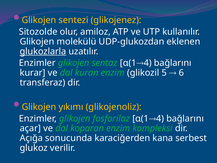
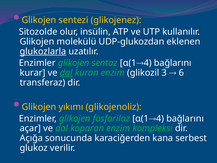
amiloz: amiloz -> insülin
dal at (66, 73) underline: none -> present
5: 5 -> 3
